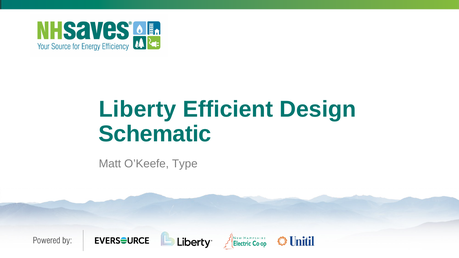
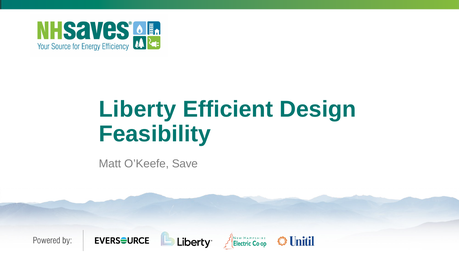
Schematic: Schematic -> Feasibility
Type: Type -> Save
